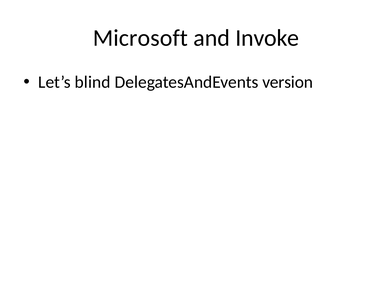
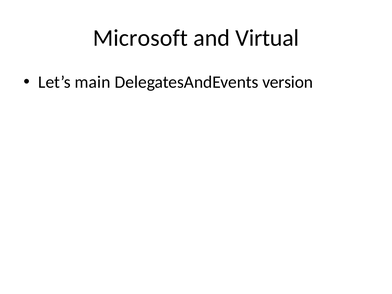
Invoke: Invoke -> Virtual
blind: blind -> main
